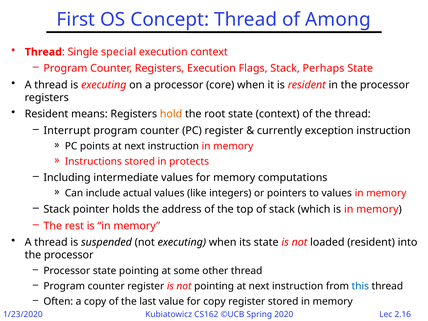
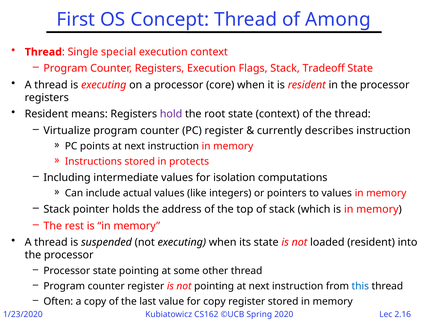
Perhaps: Perhaps -> Tradeoff
hold colour: orange -> purple
Interrupt: Interrupt -> Virtualize
exception: exception -> describes
for memory: memory -> isolation
